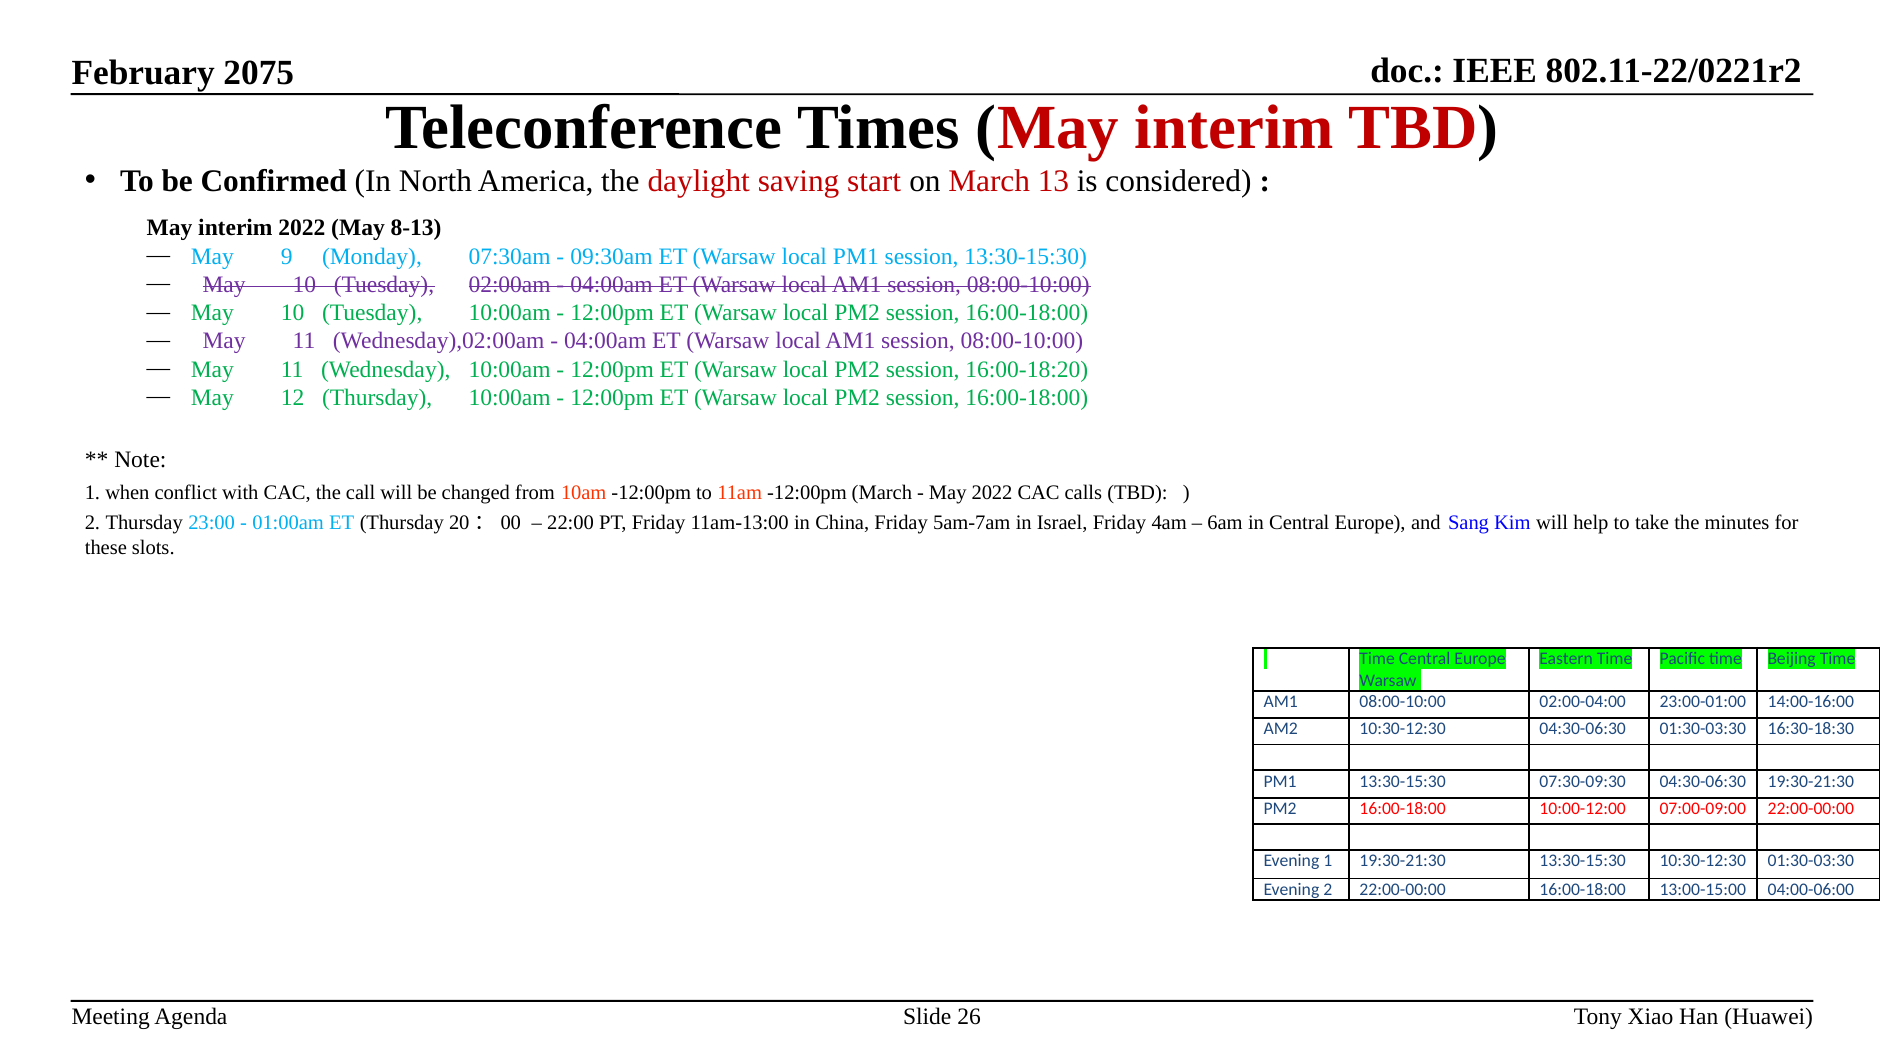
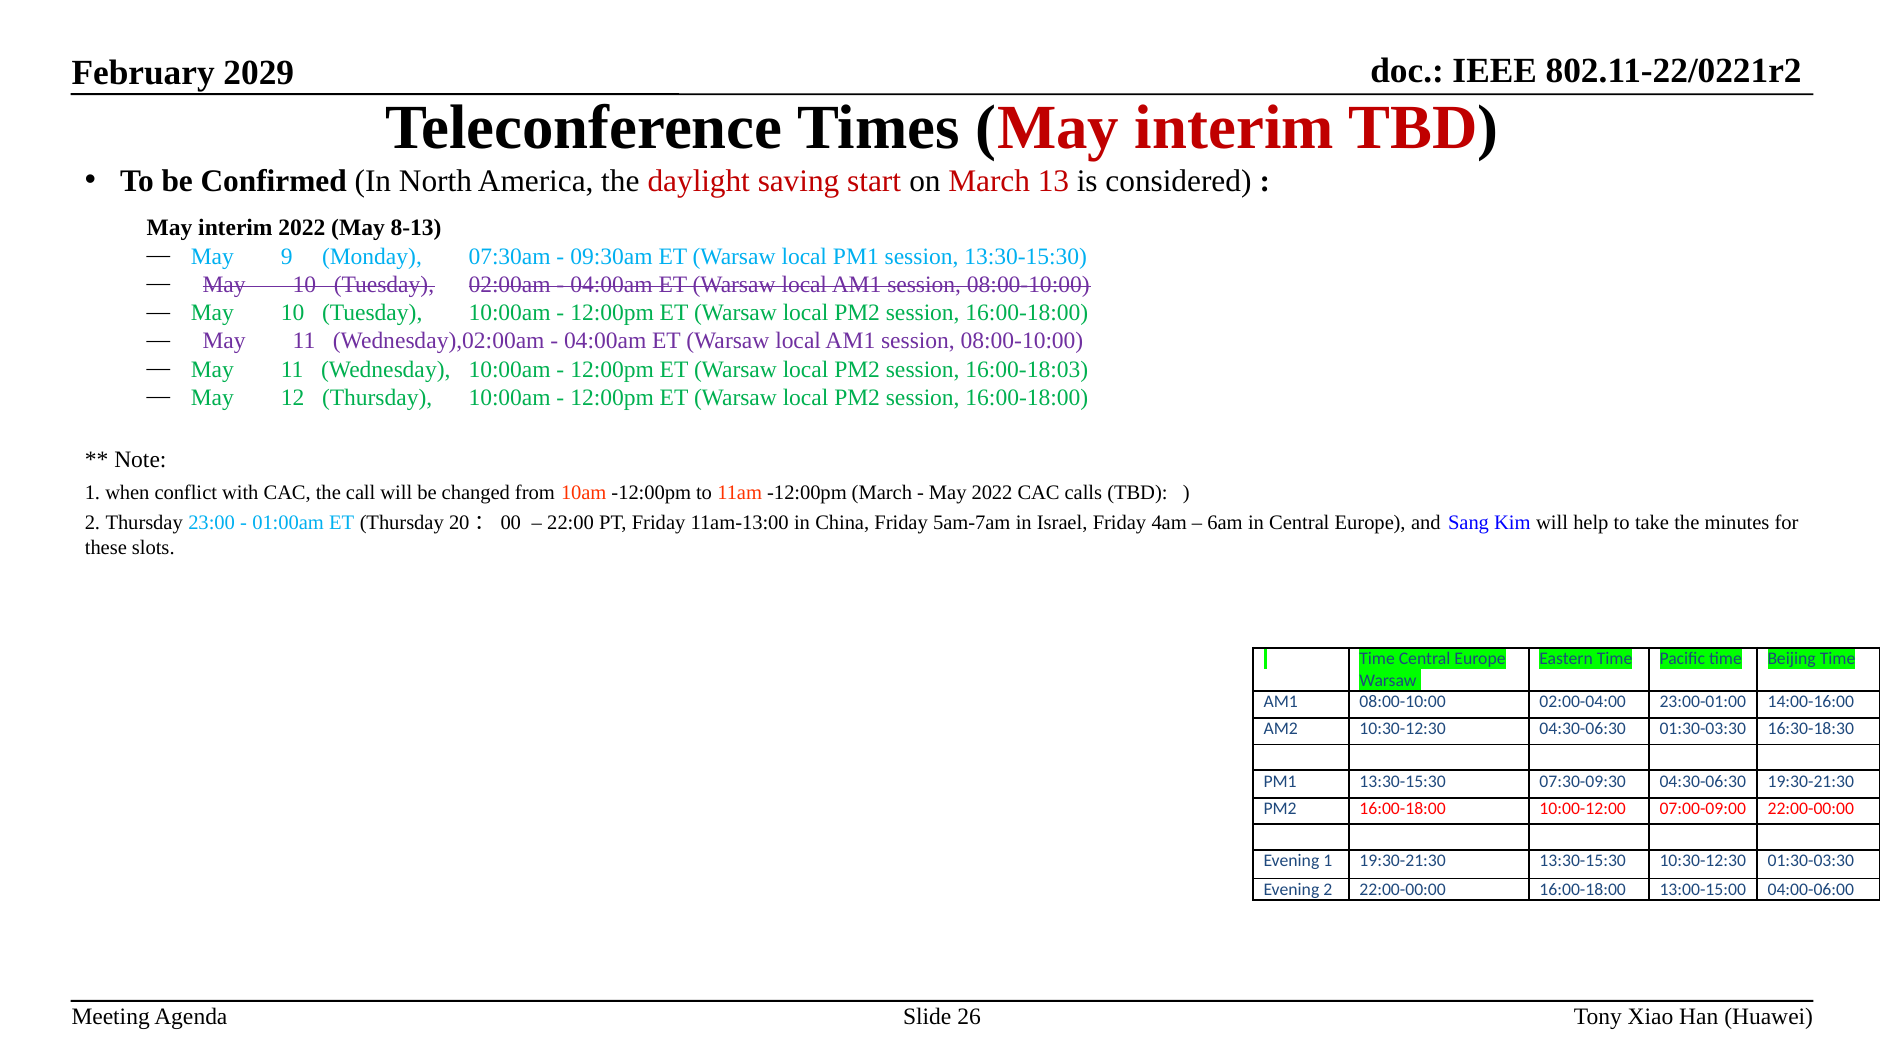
2075: 2075 -> 2029
16:00-18:20: 16:00-18:20 -> 16:00-18:03
